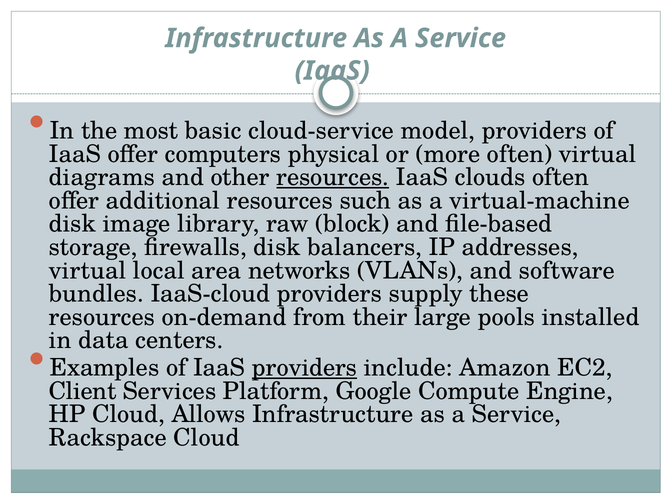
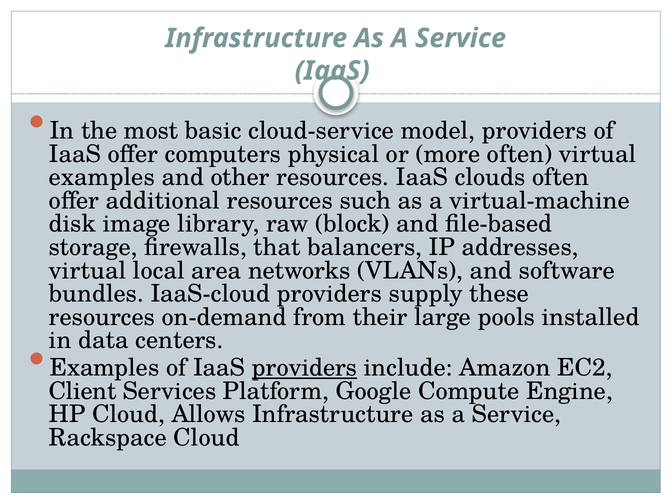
diagrams at (102, 177): diagrams -> examples
resources at (333, 177) underline: present -> none
firewalls disk: disk -> that
